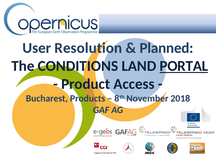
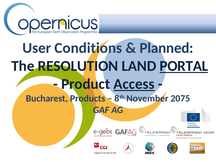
Resolution: Resolution -> Conditions
CONDITIONS: CONDITIONS -> RESOLUTION
Access underline: none -> present
2018: 2018 -> 2075
